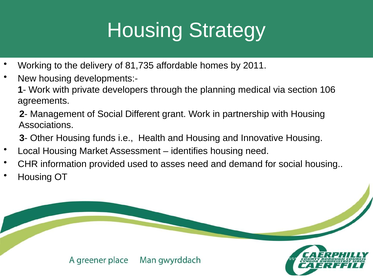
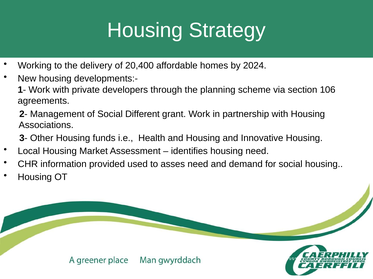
81,735: 81,735 -> 20,400
2011: 2011 -> 2024
medical: medical -> scheme
